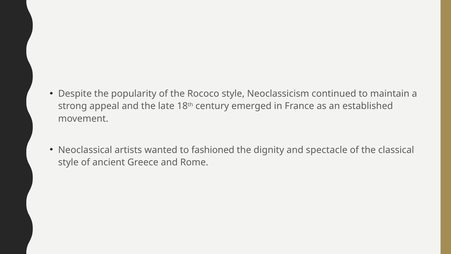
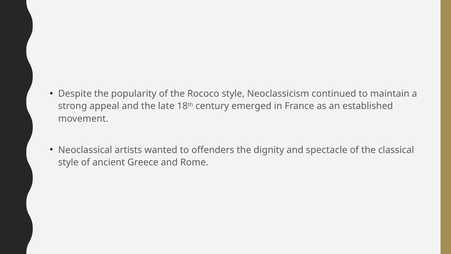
fashioned: fashioned -> offenders
